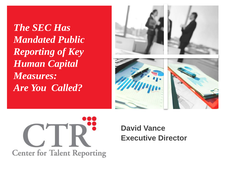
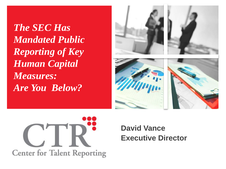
Called: Called -> Below
